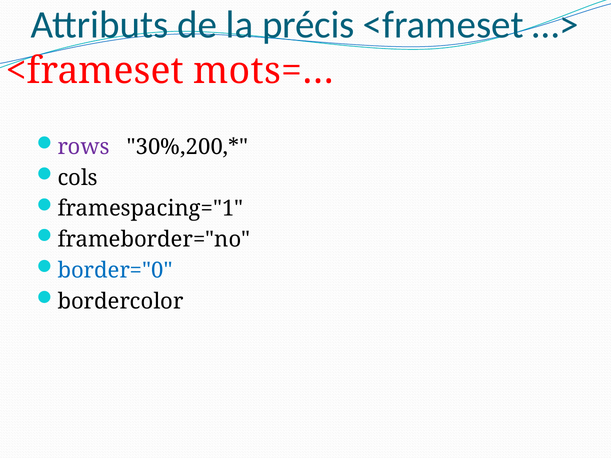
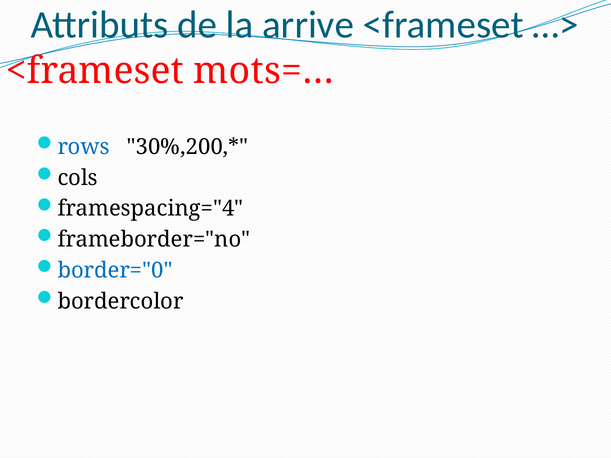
précis: précis -> arrive
rows colour: purple -> blue
framespacing="1: framespacing="1 -> framespacing="4
